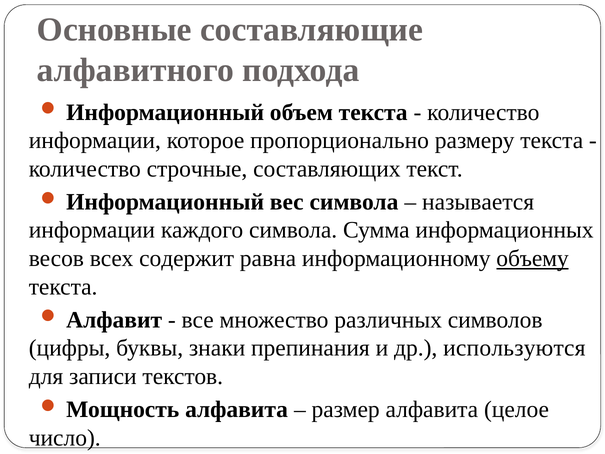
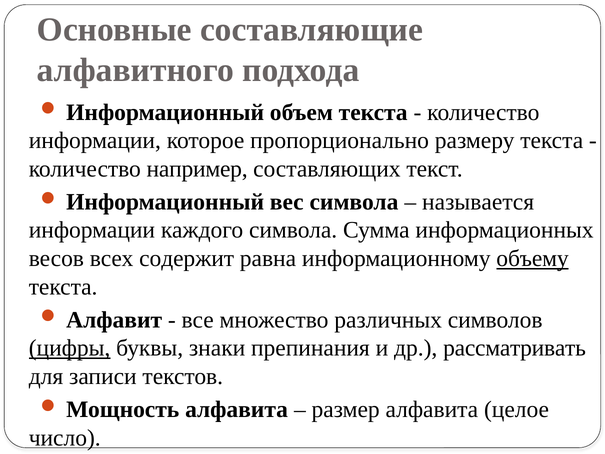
строчные: строчные -> например
цифры underline: none -> present
используются: используются -> рассматривать
